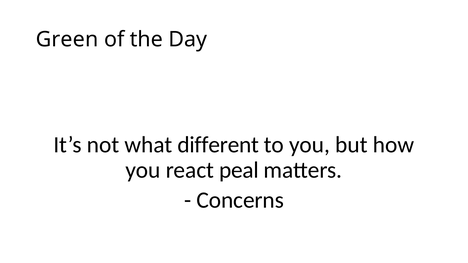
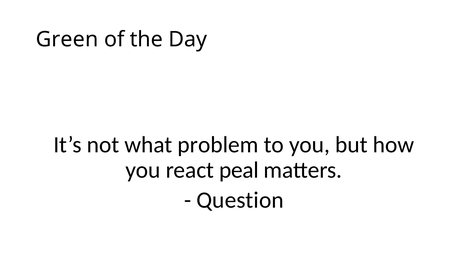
different: different -> problem
Concerns: Concerns -> Question
